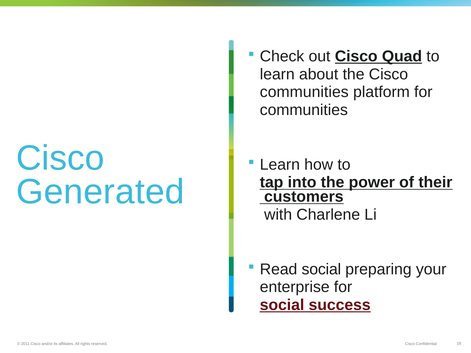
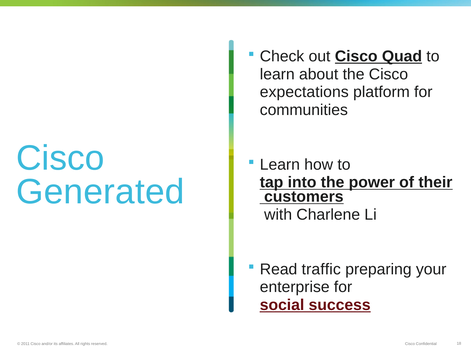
communities at (304, 92): communities -> expectations
Read social: social -> traffic
